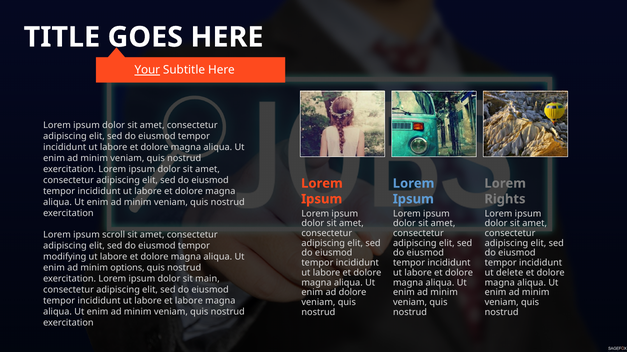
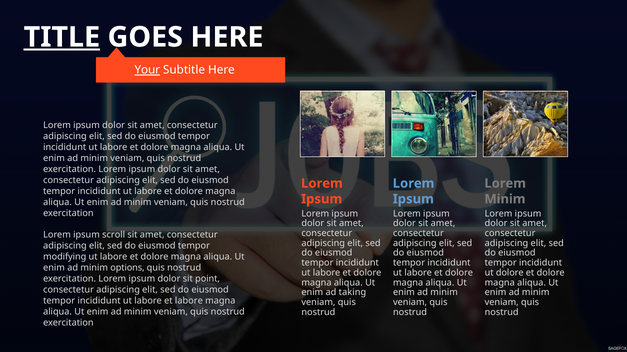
TITLE underline: none -> present
Rights at (505, 199): Rights -> Minim
ut delete: delete -> dolore
main: main -> point
ad dolore: dolore -> taking
